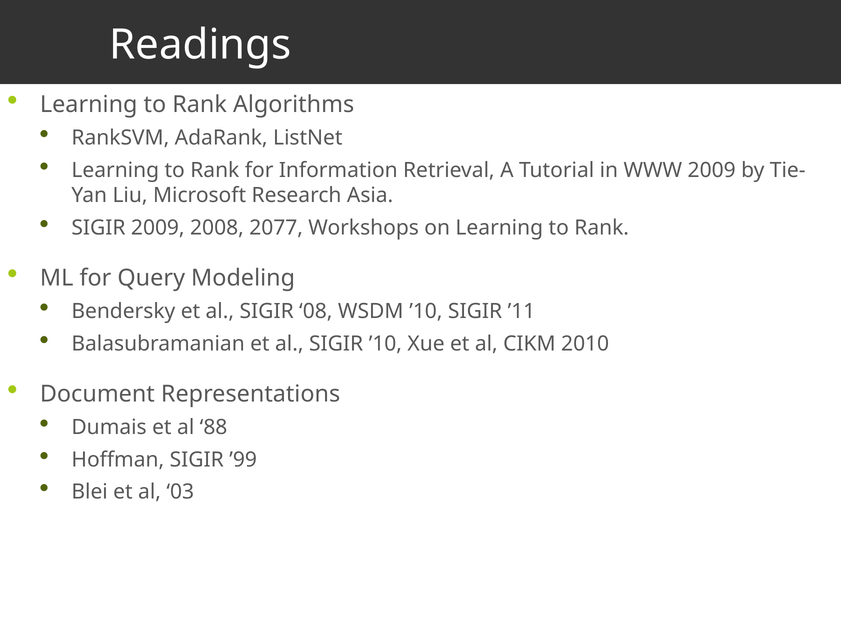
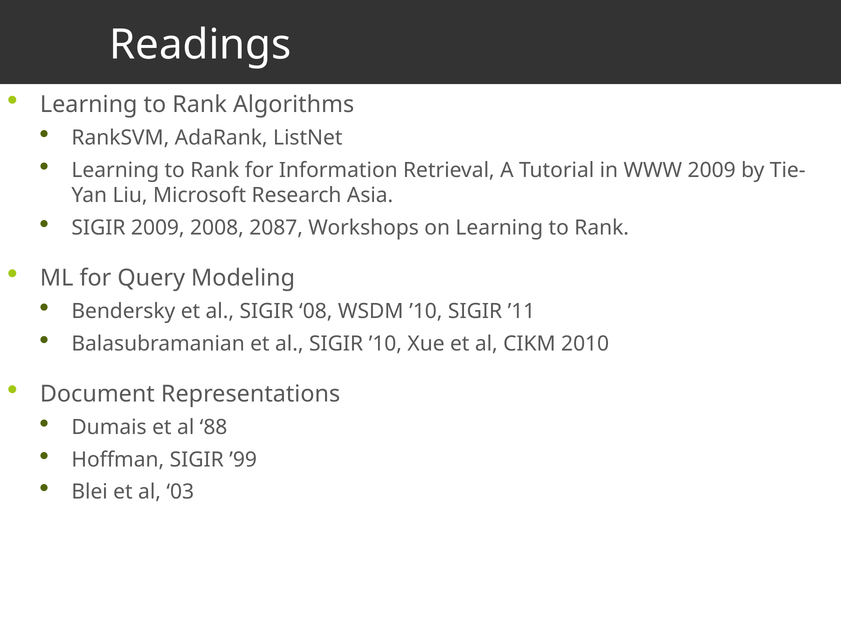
2077: 2077 -> 2087
